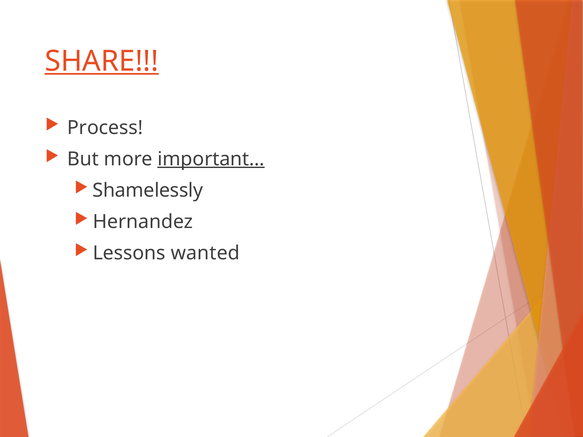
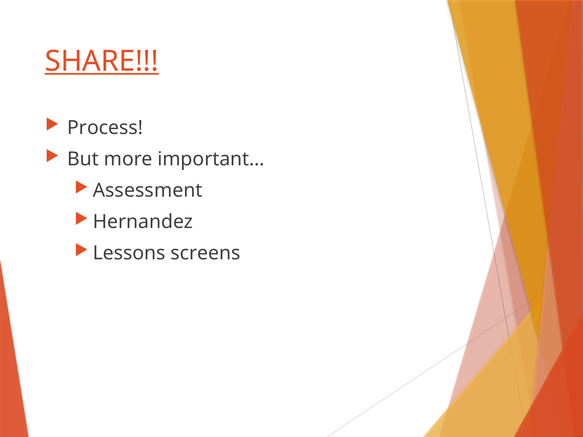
important… underline: present -> none
Shamelessly: Shamelessly -> Assessment
wanted: wanted -> screens
